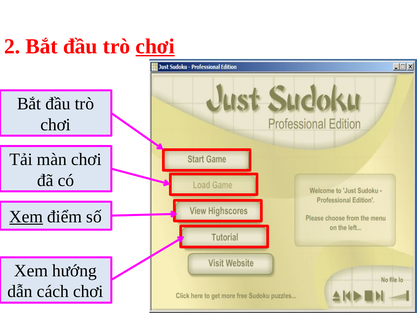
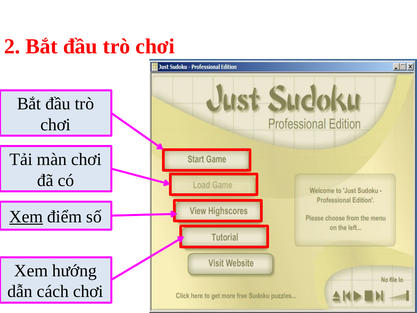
chơi at (155, 46) underline: present -> none
